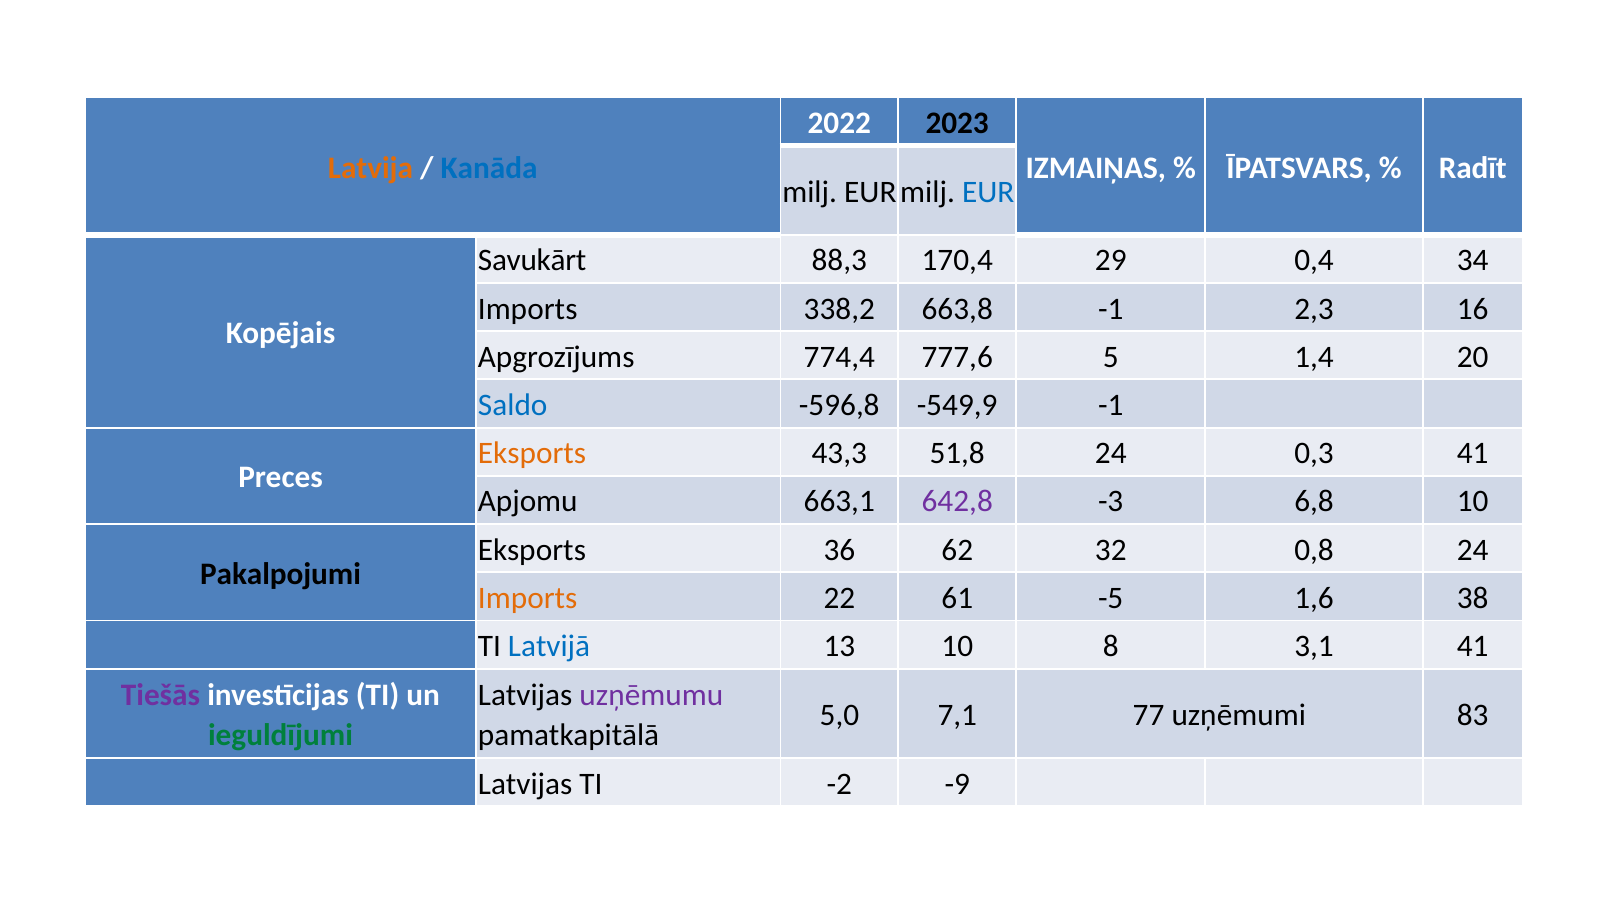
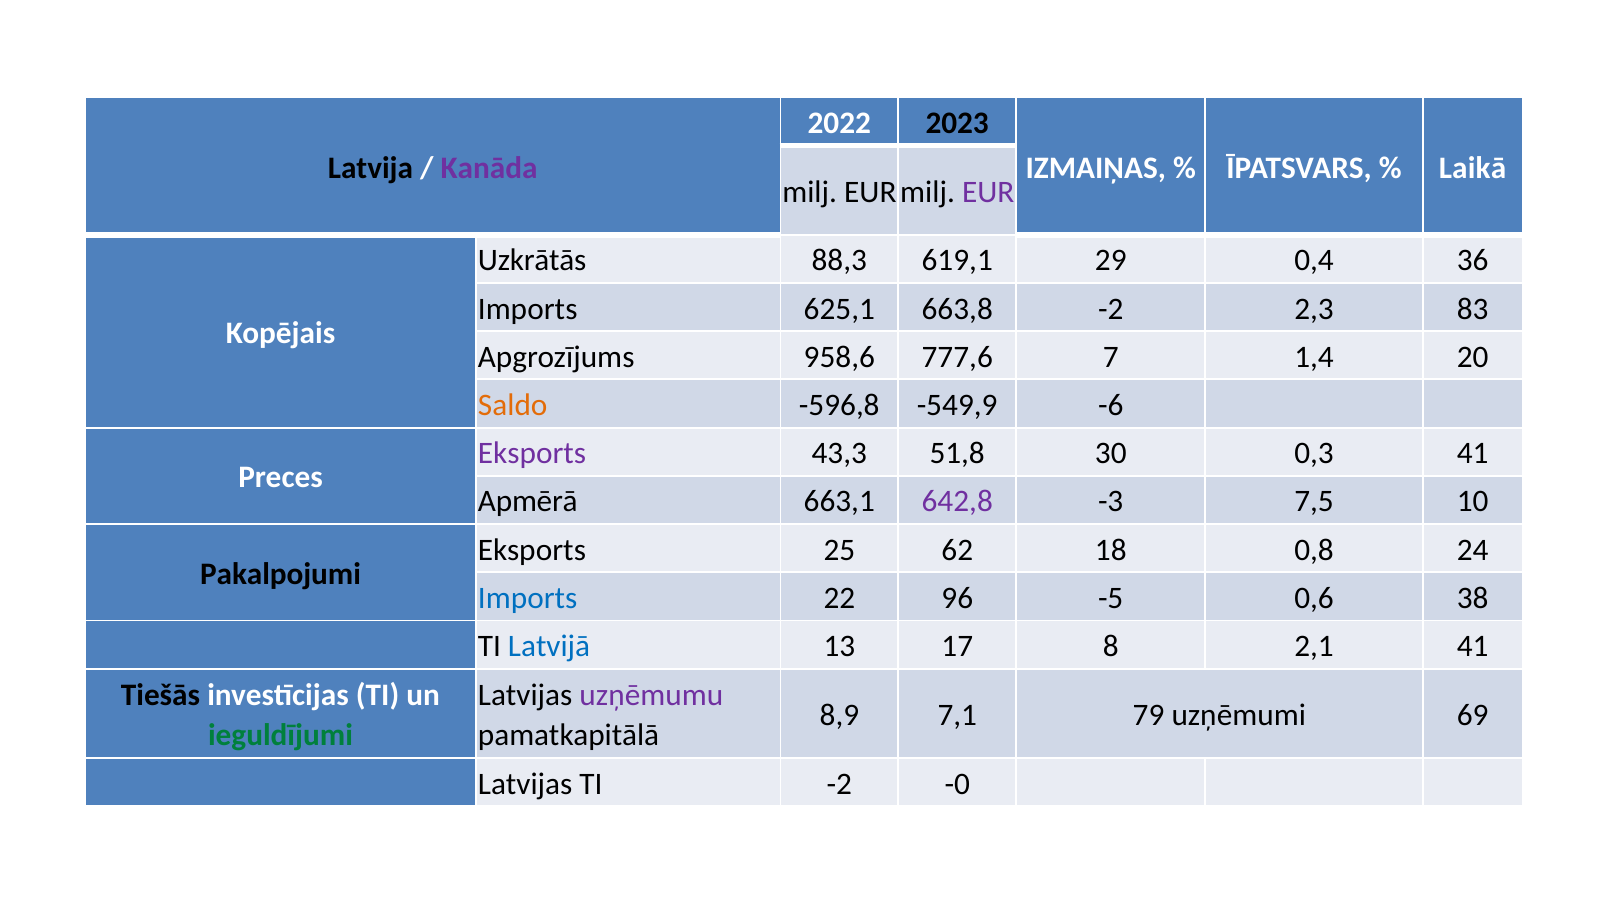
Latvija colour: orange -> black
Kanāda colour: blue -> purple
Radīt: Radīt -> Laikā
EUR colour: blue -> purple
Savukārt: Savukārt -> Uzkrātās
170,4: 170,4 -> 619,1
34: 34 -> 36
338,2: 338,2 -> 625,1
663,8 -1: -1 -> -2
16: 16 -> 83
774,4: 774,4 -> 958,6
5: 5 -> 7
Saldo colour: blue -> orange
-549,9 -1: -1 -> -6
Eksports at (532, 454) colour: orange -> purple
51,8 24: 24 -> 30
Apjomu: Apjomu -> Apmērā
6,8: 6,8 -> 7,5
36: 36 -> 25
32: 32 -> 18
Imports at (528, 598) colour: orange -> blue
61: 61 -> 96
1,6: 1,6 -> 0,6
13 10: 10 -> 17
3,1: 3,1 -> 2,1
Tiešās colour: purple -> black
5,0: 5,0 -> 8,9
77: 77 -> 79
83: 83 -> 69
-9: -9 -> -0
